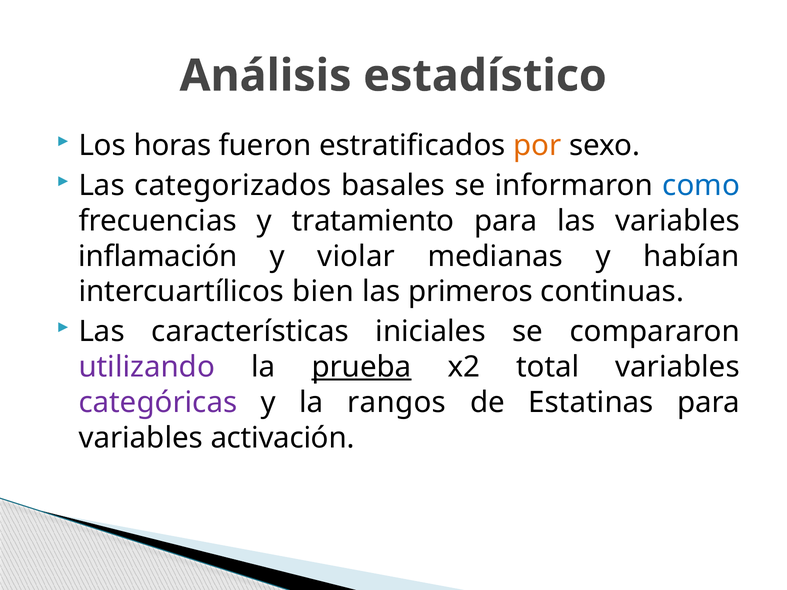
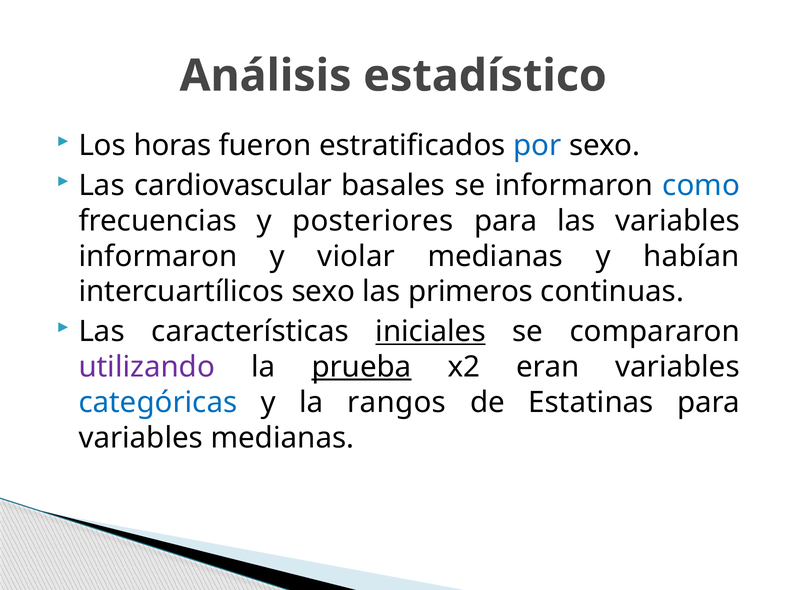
por colour: orange -> blue
categorizados: categorizados -> cardiovascular
tratamiento: tratamiento -> posteriores
inflamación at (158, 256): inflamación -> informaron
intercuartílicos bien: bien -> sexo
iniciales underline: none -> present
total: total -> eran
categóricas colour: purple -> blue
variables activación: activación -> medianas
